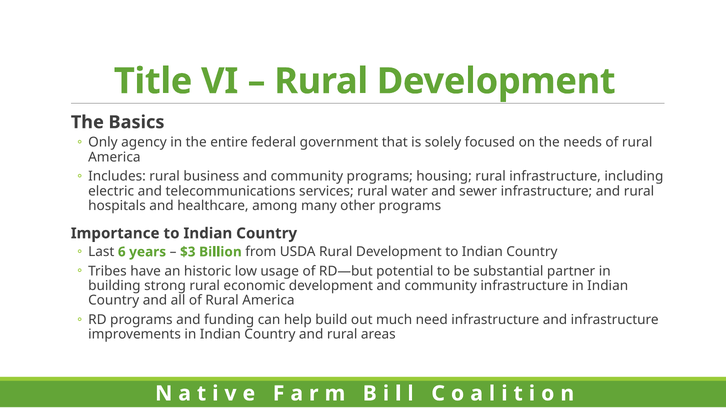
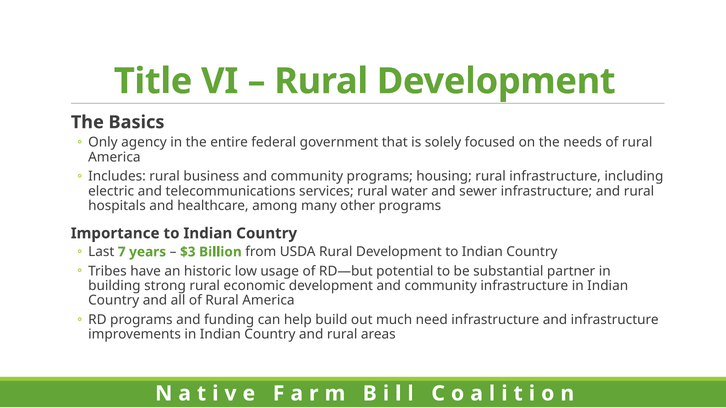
6: 6 -> 7
